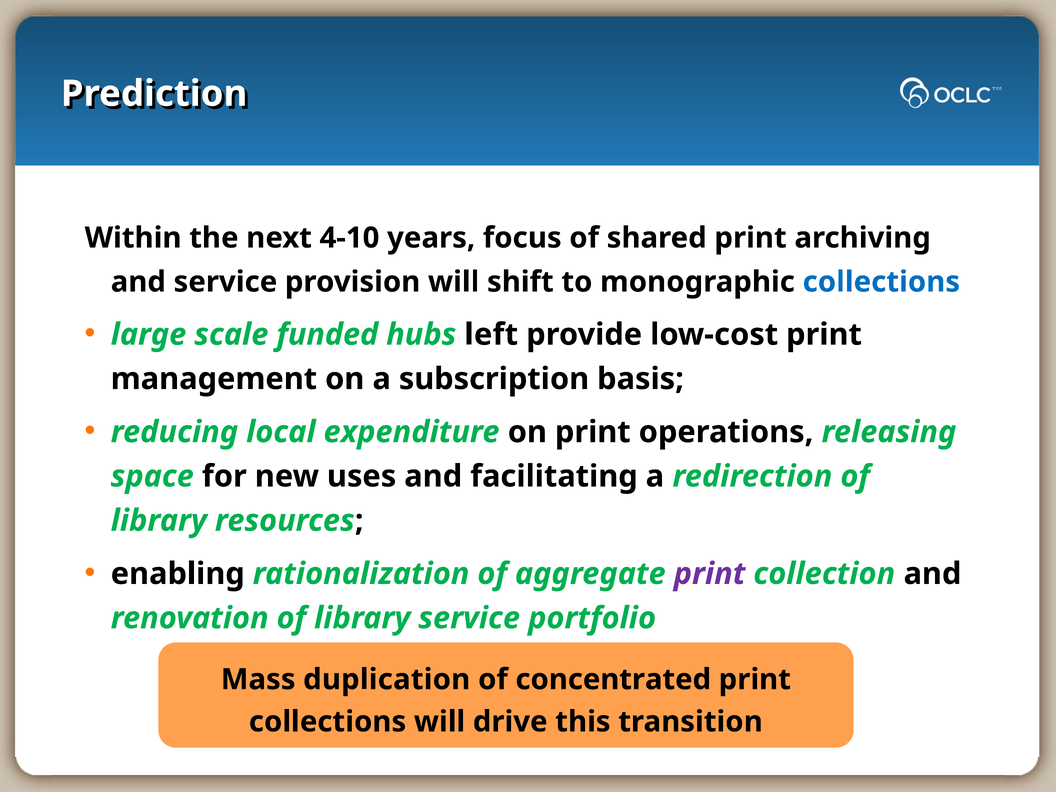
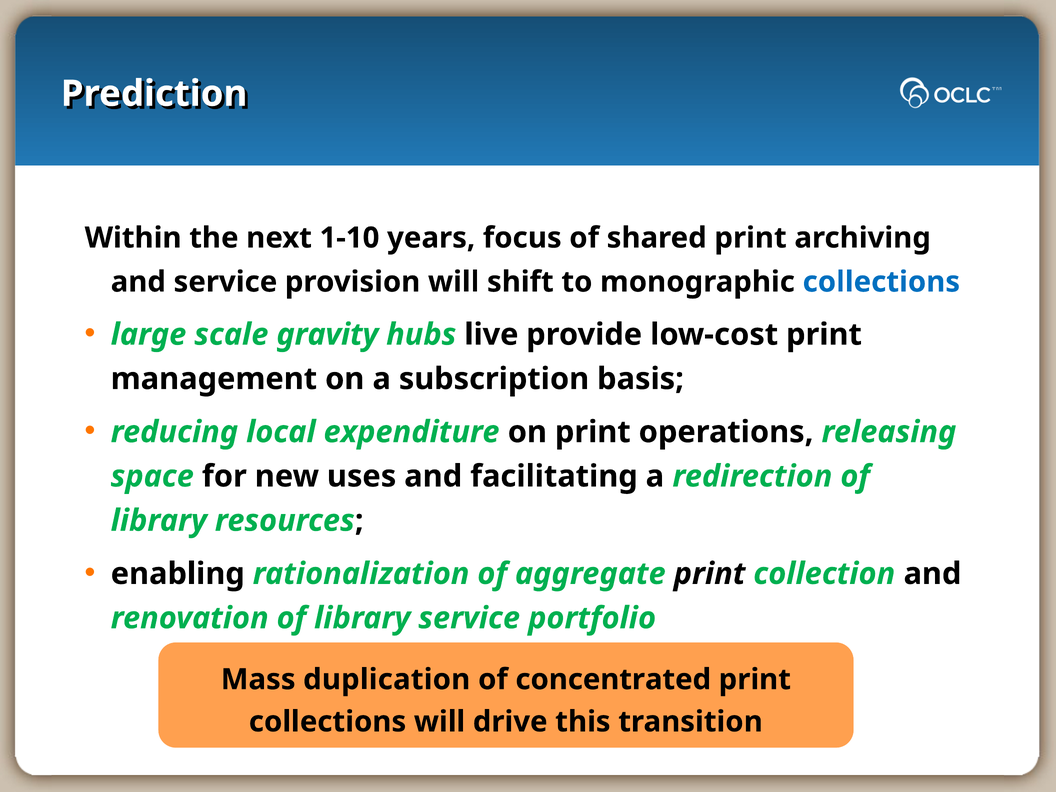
4-10: 4-10 -> 1-10
funded: funded -> gravity
left: left -> live
print at (710, 574) colour: purple -> black
